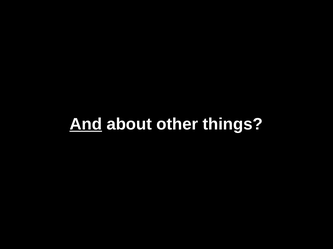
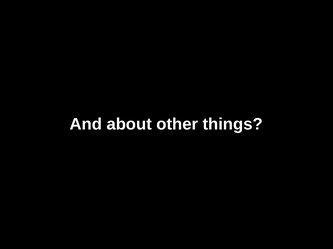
And underline: present -> none
